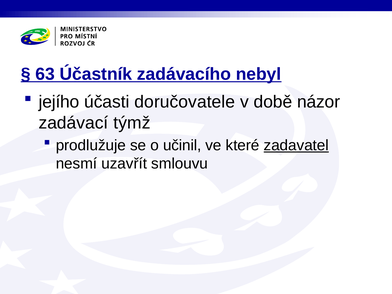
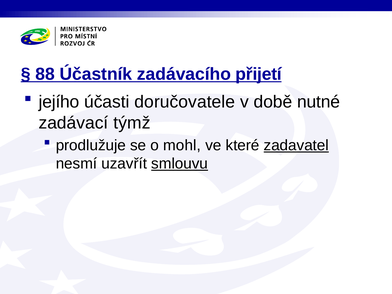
63: 63 -> 88
nebyl: nebyl -> přijetí
názor: názor -> nutné
učinil: učinil -> mohl
smlouvu underline: none -> present
